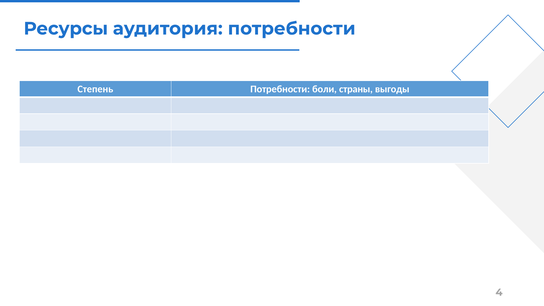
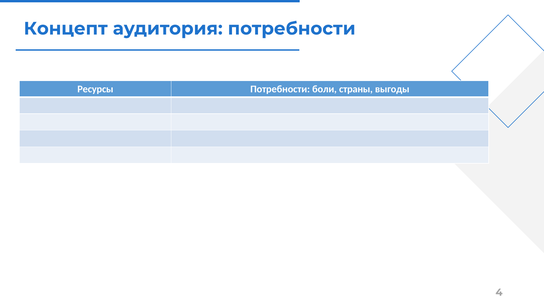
Ресурсы: Ресурсы -> Концепт
Степень: Степень -> Ресурсы
